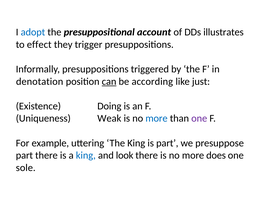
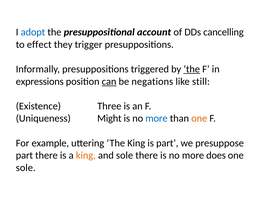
illustrates: illustrates -> cancelling
the at (192, 69) underline: none -> present
denotation: denotation -> expressions
according: according -> negations
just: just -> still
Doing: Doing -> Three
Weak: Weak -> Might
one at (199, 118) colour: purple -> orange
king at (86, 155) colour: blue -> orange
and look: look -> sole
